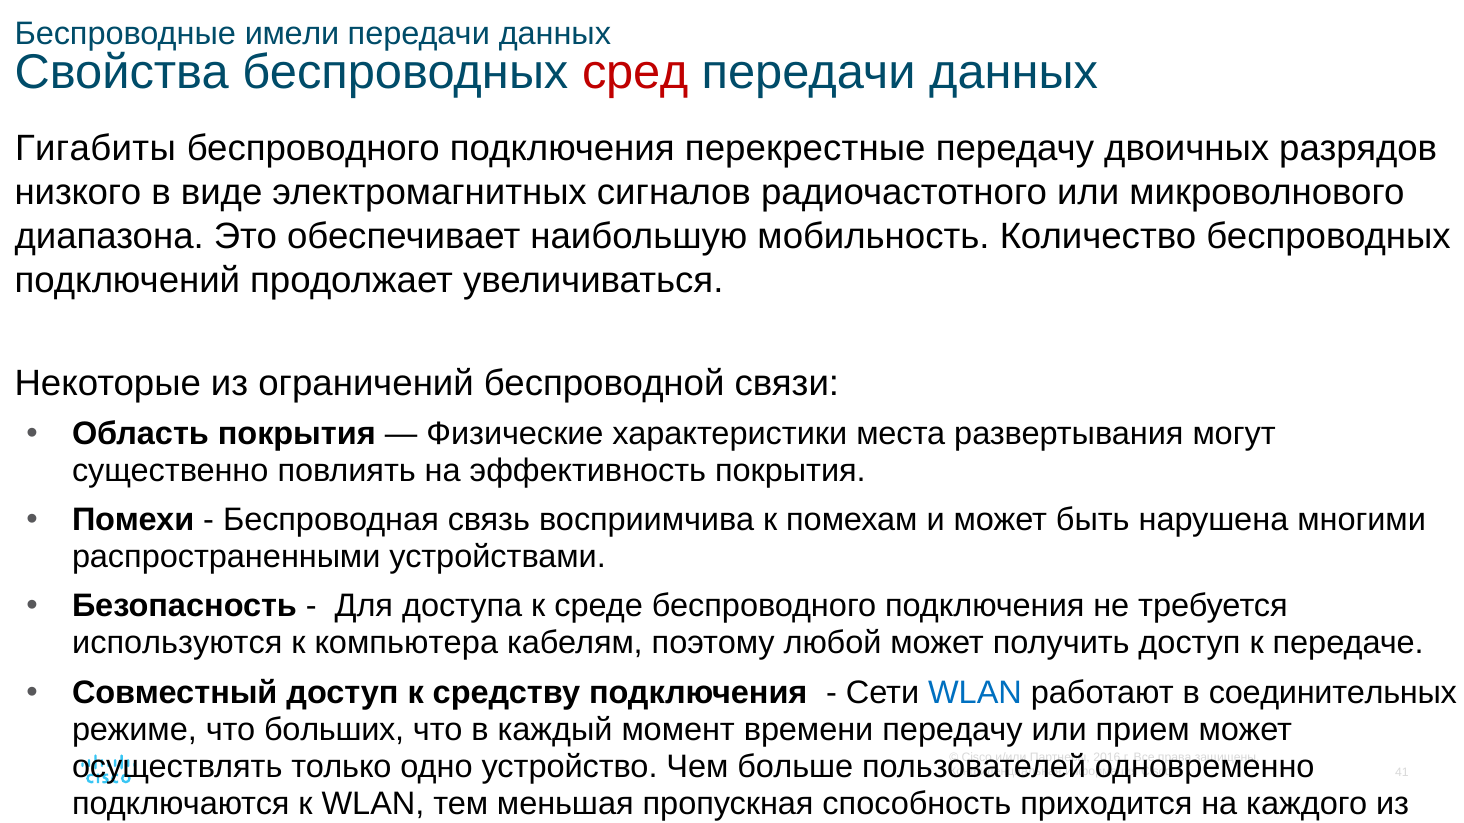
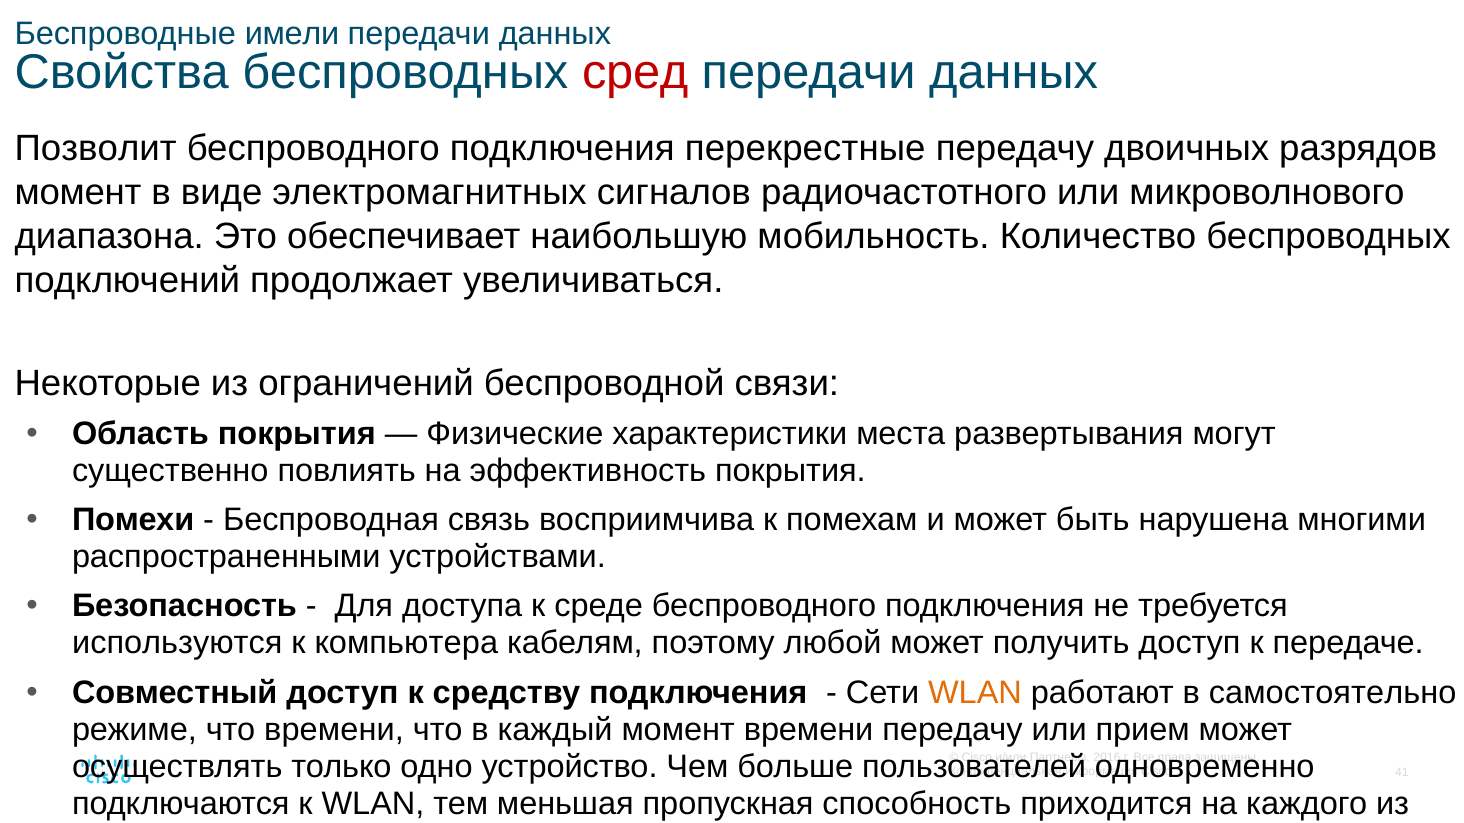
Гигабиты: Гигабиты -> Позволит
низкого at (78, 193): низкого -> момент
WLAN at (975, 693) colour: blue -> orange
соединительных: соединительных -> самостоятельно
что больших: больших -> времени
